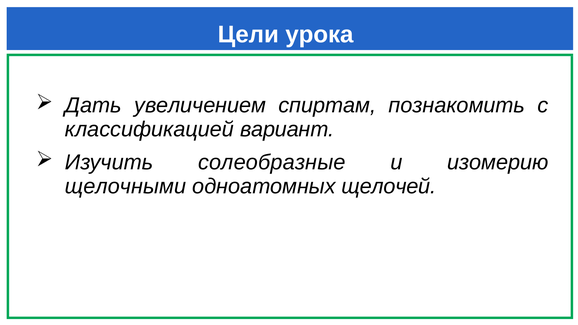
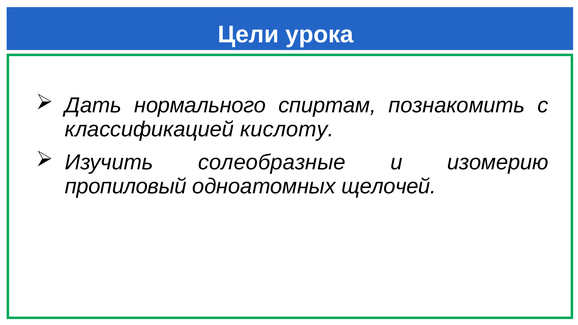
увеличением: увеличением -> нормального
вариант: вариант -> кислоту
щелочными: щелочными -> пропиловый
